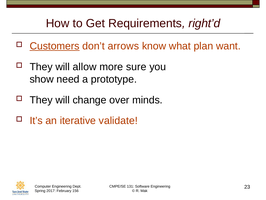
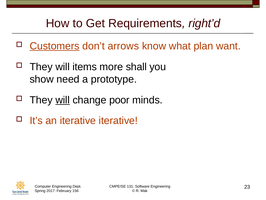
allow: allow -> items
sure: sure -> shall
will at (63, 100) underline: none -> present
over: over -> poor
iterative validate: validate -> iterative
